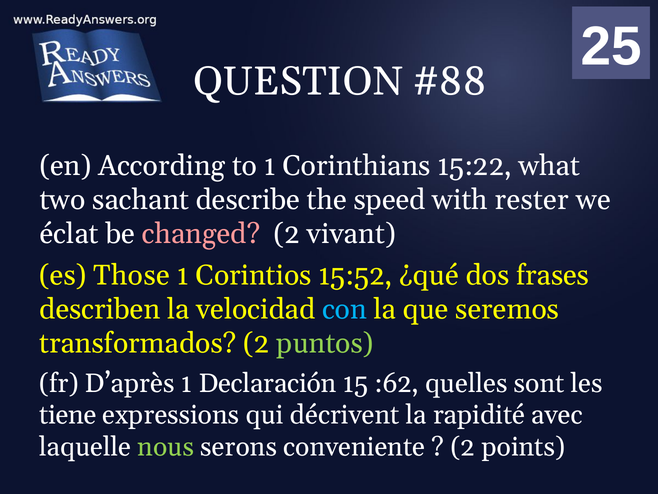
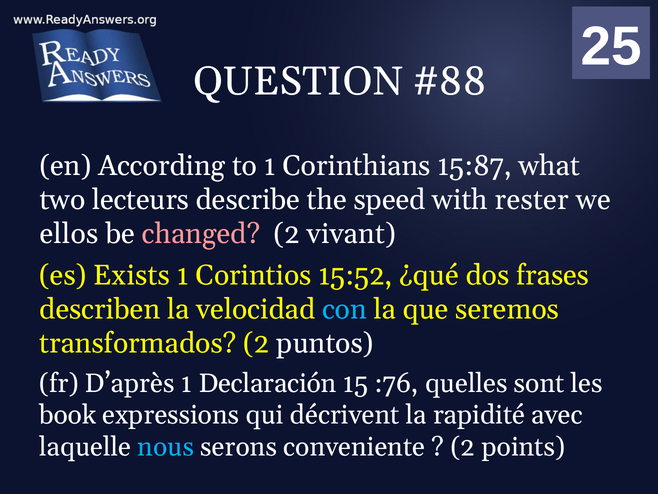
15:22: 15:22 -> 15:87
sachant: sachant -> lecteurs
éclat: éclat -> ellos
Those: Those -> Exists
puntos colour: light green -> white
:62: :62 -> :76
tiene: tiene -> book
nous colour: light green -> light blue
